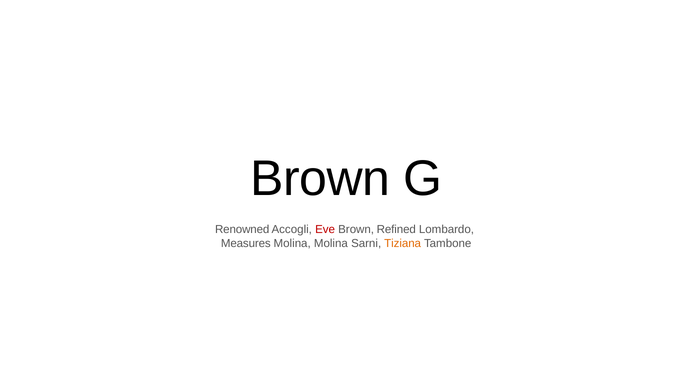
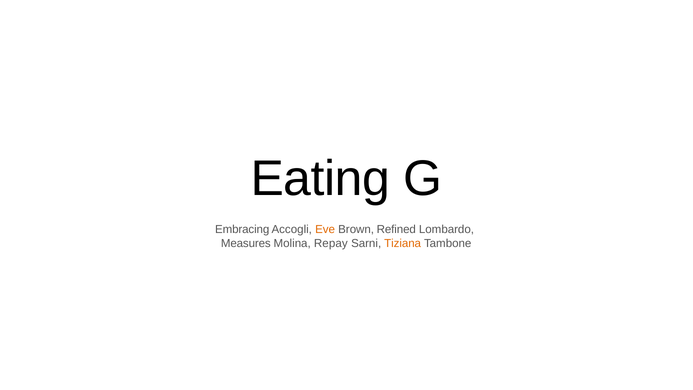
Brown at (320, 179): Brown -> Eating
Renowned: Renowned -> Embracing
Eve colour: red -> orange
Molina Molina: Molina -> Repay
